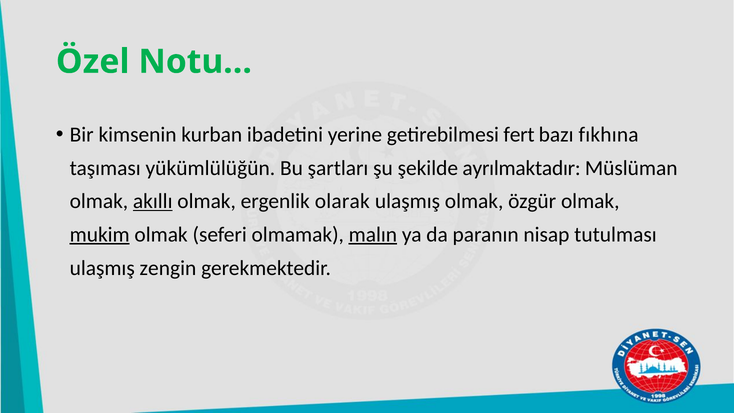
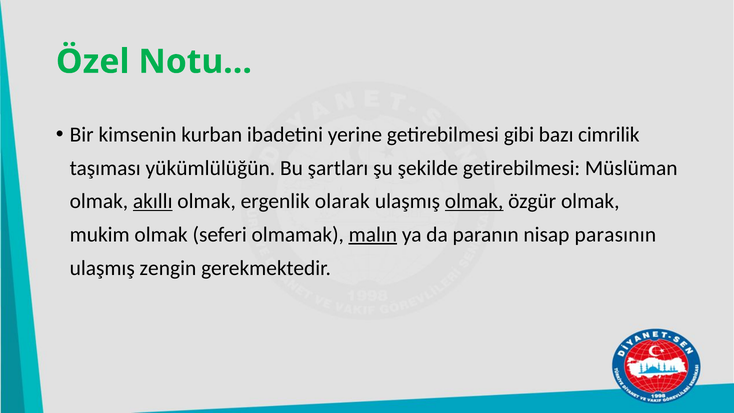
fert: fert -> gibi
fıkhına: fıkhına -> cimrilik
şekilde ayrılmaktadır: ayrılmaktadır -> getirebilmesi
olmak at (474, 201) underline: none -> present
mukim underline: present -> none
tutulması: tutulması -> parasının
